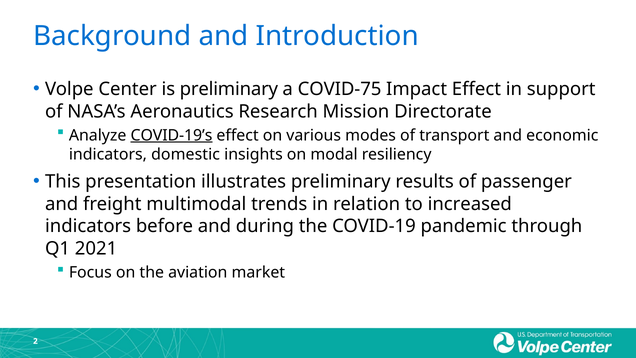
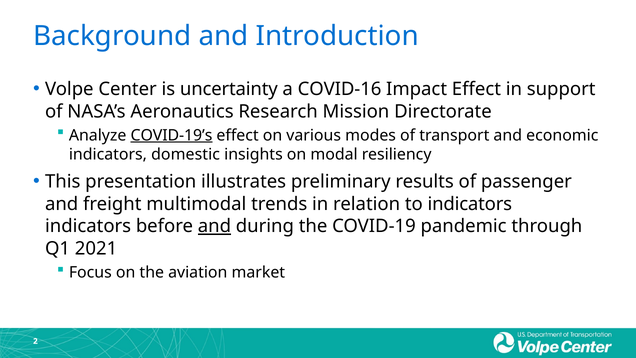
is preliminary: preliminary -> uncertainty
COVID-75: COVID-75 -> COVID-16
to increased: increased -> indicators
and at (214, 226) underline: none -> present
